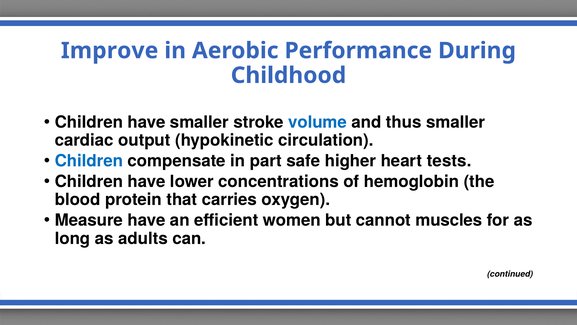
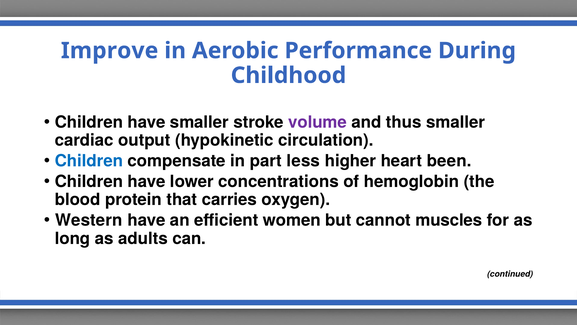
volume colour: blue -> purple
safe: safe -> less
tests: tests -> been
Measure: Measure -> Western
